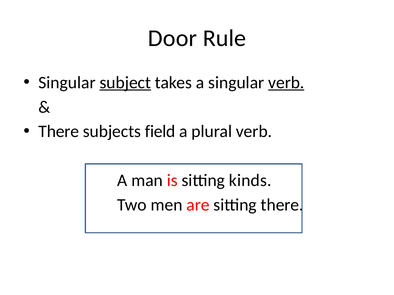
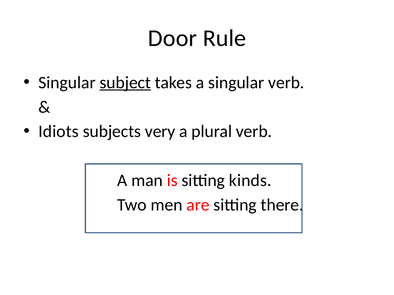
verb at (286, 83) underline: present -> none
There at (59, 132): There -> Idiots
field: field -> very
